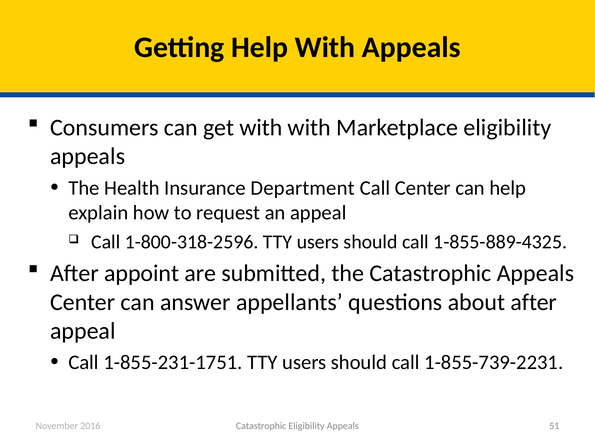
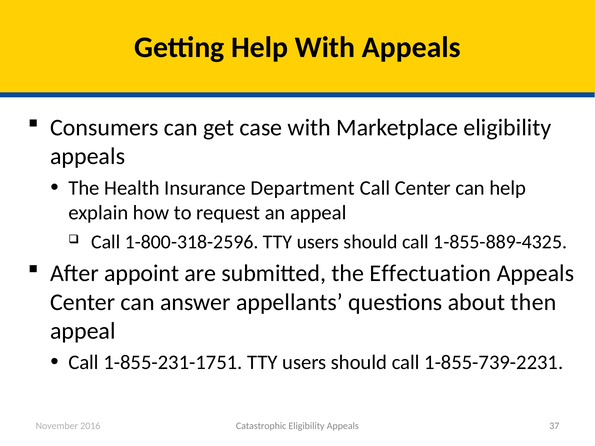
get with: with -> case
the Catastrophic: Catastrophic -> Effectuation
about after: after -> then
51: 51 -> 37
